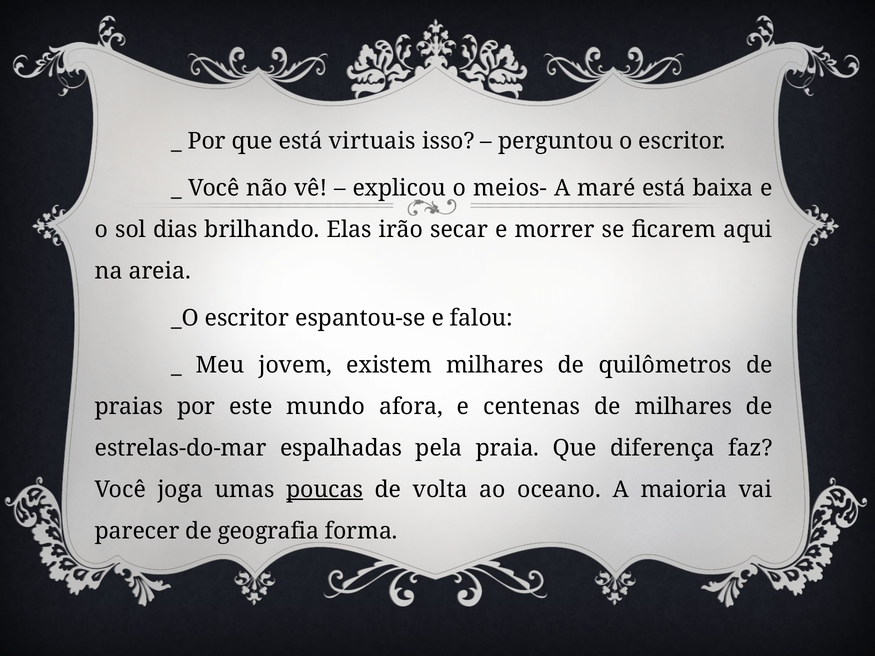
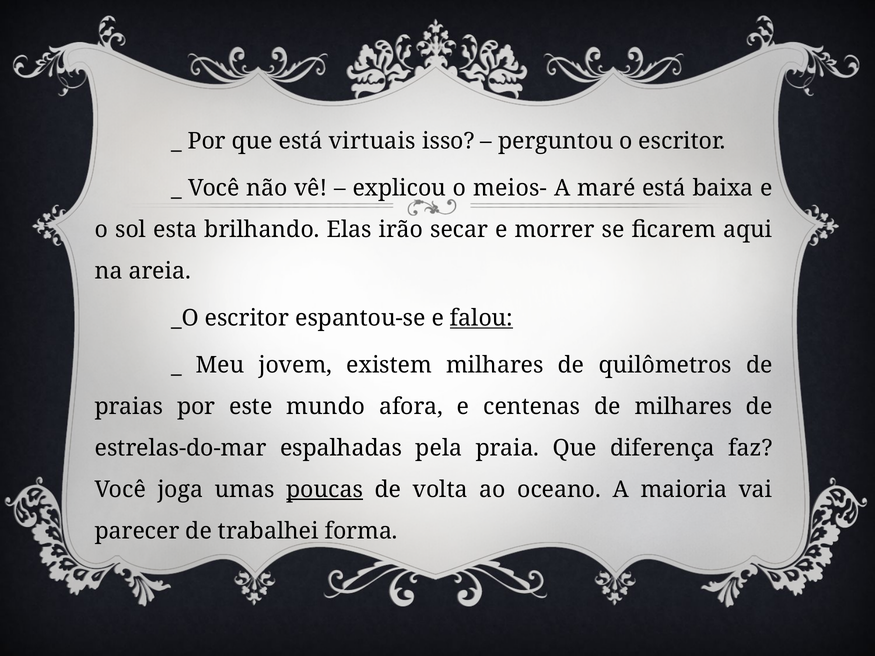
dias: dias -> esta
falou underline: none -> present
geografia: geografia -> trabalhei
